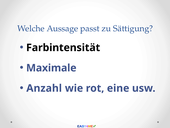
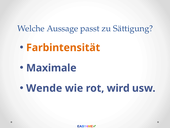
Farbintensität colour: black -> orange
Anzahl: Anzahl -> Wende
eine: eine -> wird
